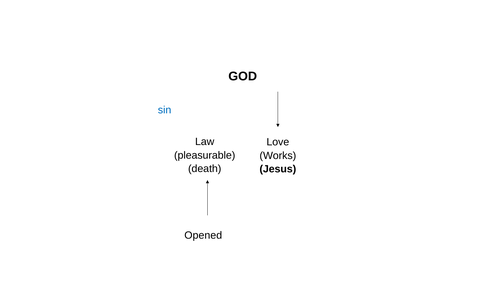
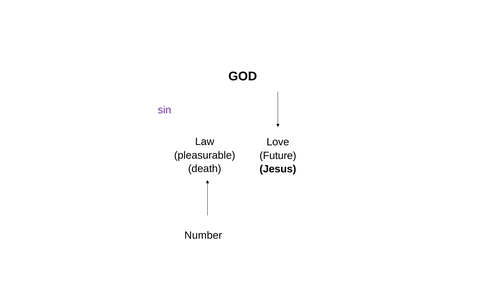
sin colour: blue -> purple
Works: Works -> Future
Opened: Opened -> Number
